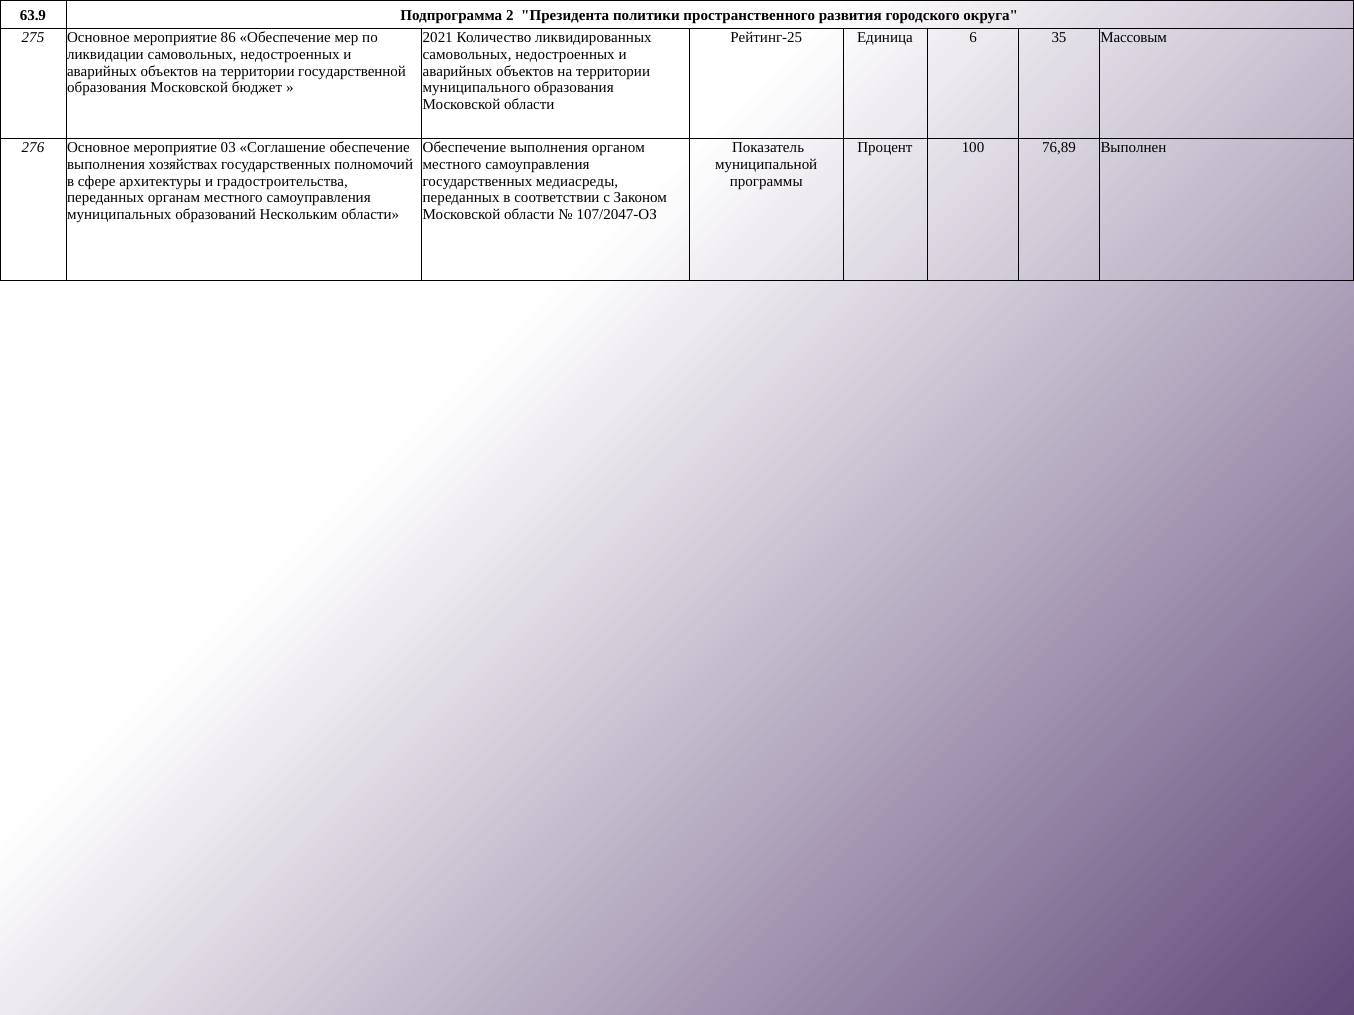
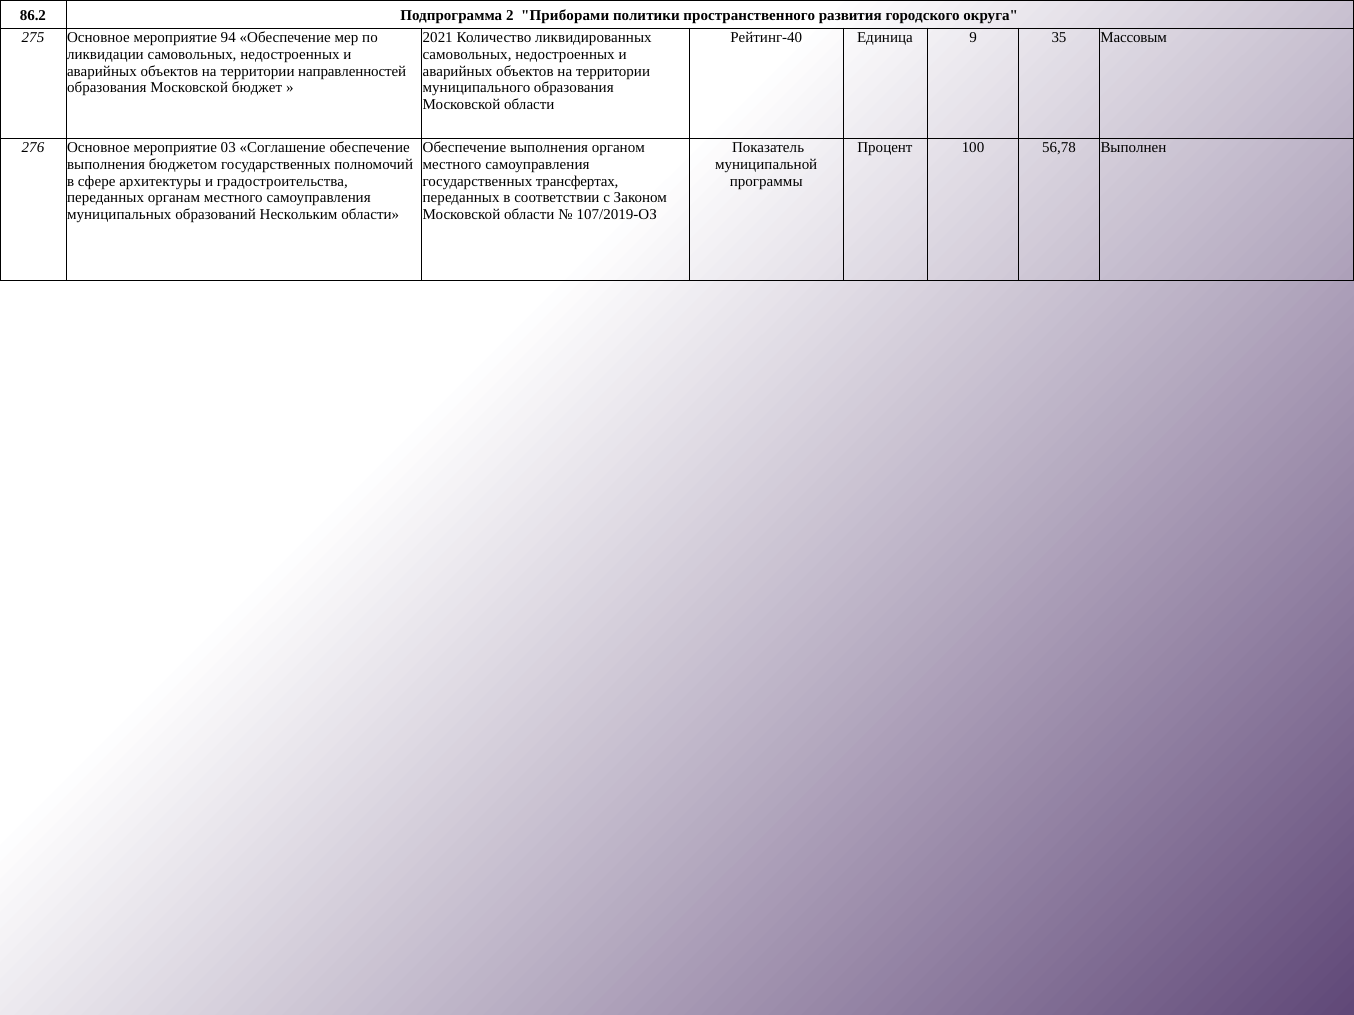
63.9: 63.9 -> 86.2
Президента: Президента -> Приборами
86: 86 -> 94
Рейтинг-25: Рейтинг-25 -> Рейтинг-40
6: 6 -> 9
государственной: государственной -> направленностей
76,89: 76,89 -> 56,78
хозяйствах: хозяйствах -> бюджетом
медиасреды: медиасреды -> трансфертах
107/2047-ОЗ: 107/2047-ОЗ -> 107/2019-ОЗ
